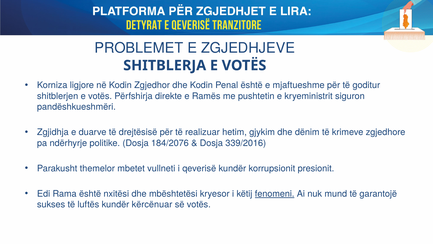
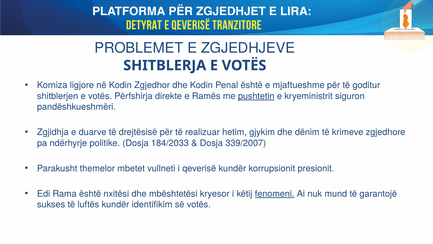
pushtetin underline: none -> present
184/2076: 184/2076 -> 184/2033
339/2016: 339/2016 -> 339/2007
kërcënuar: kërcënuar -> identifikim
